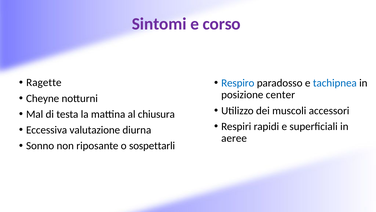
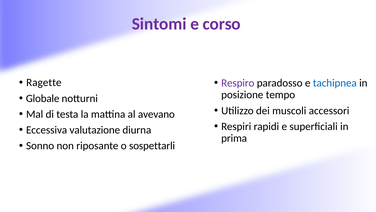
Respiro colour: blue -> purple
center: center -> tempo
Cheyne: Cheyne -> Globale
chiusura: chiusura -> avevano
aeree: aeree -> prima
